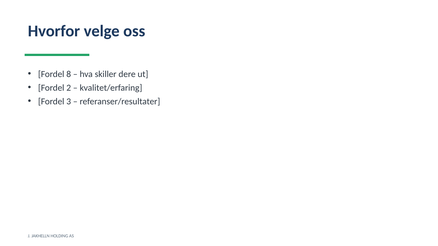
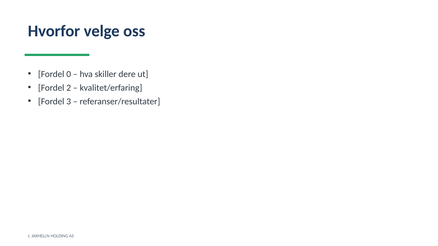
8: 8 -> 0
